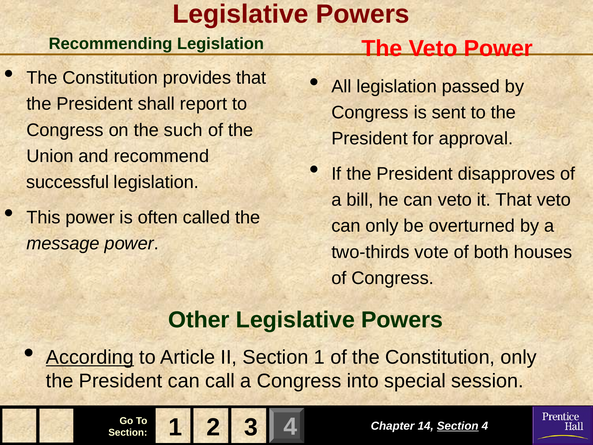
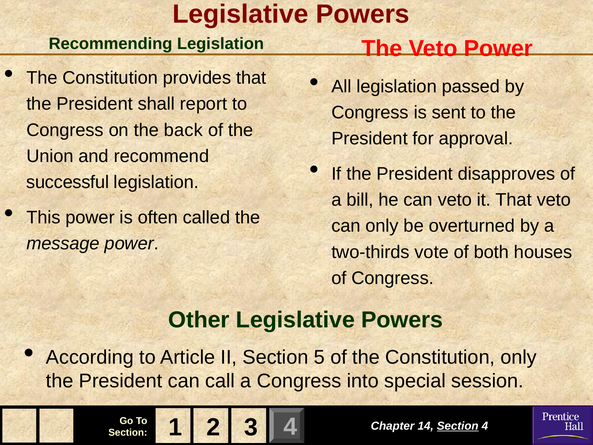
such: such -> back
According underline: present -> none
Section 1: 1 -> 5
